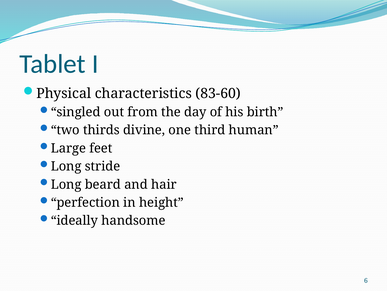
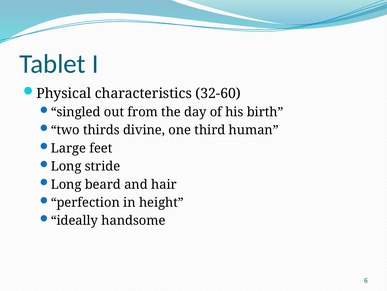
83-60: 83-60 -> 32-60
